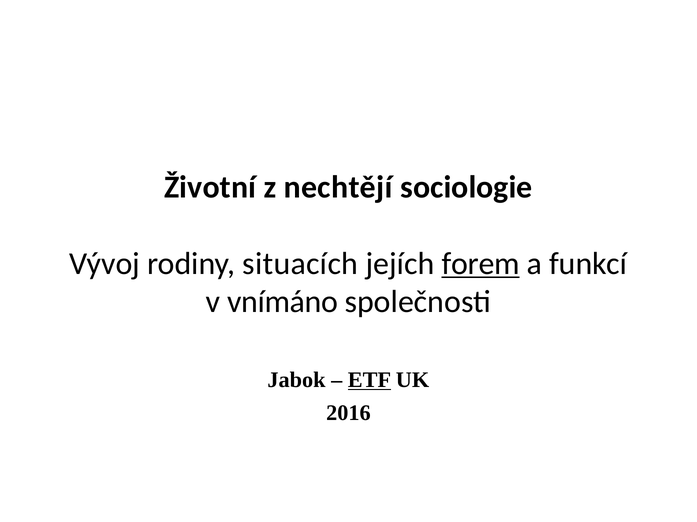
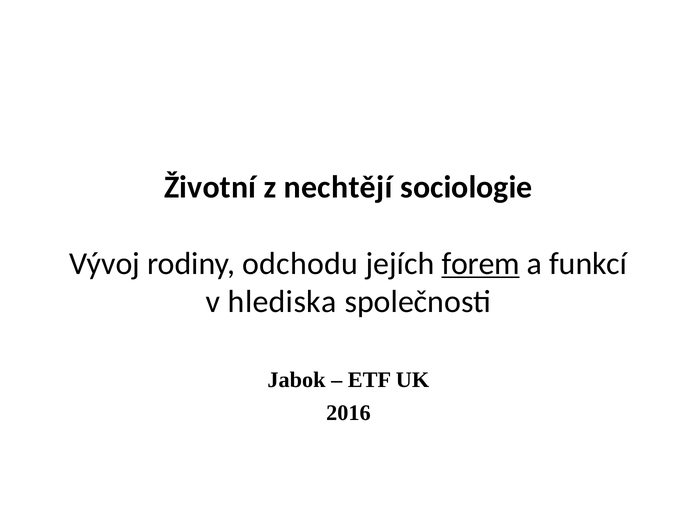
situacích: situacích -> odchodu
vnímáno: vnímáno -> hlediska
ETF underline: present -> none
